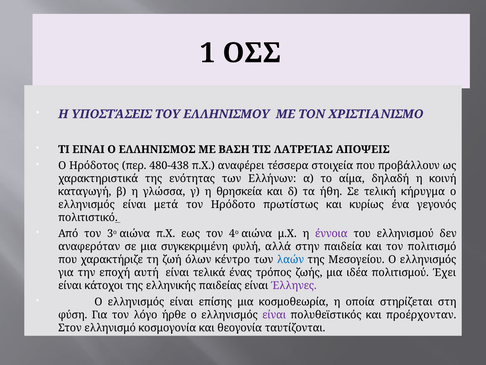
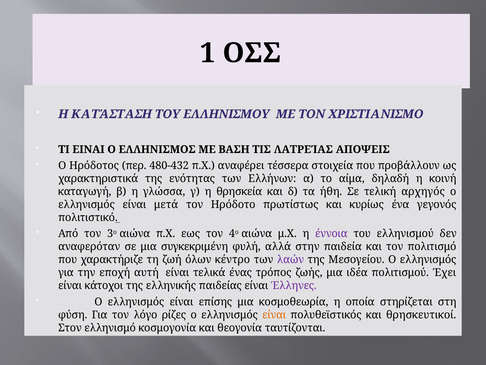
ΥΠΟΣΤΆΣΕΙΣ: ΥΠΟΣΤΆΣΕΙΣ -> ΚΑΤΆΣΤΑΣΗ
480-438: 480-438 -> 480-432
κήρυγμα: κήρυγμα -> αρχηγός
λαών colour: blue -> purple
ήρθε: ήρθε -> ρίζες
είναι at (274, 314) colour: purple -> orange
προέρχονταν: προέρχονταν -> θρησκευτικοί
